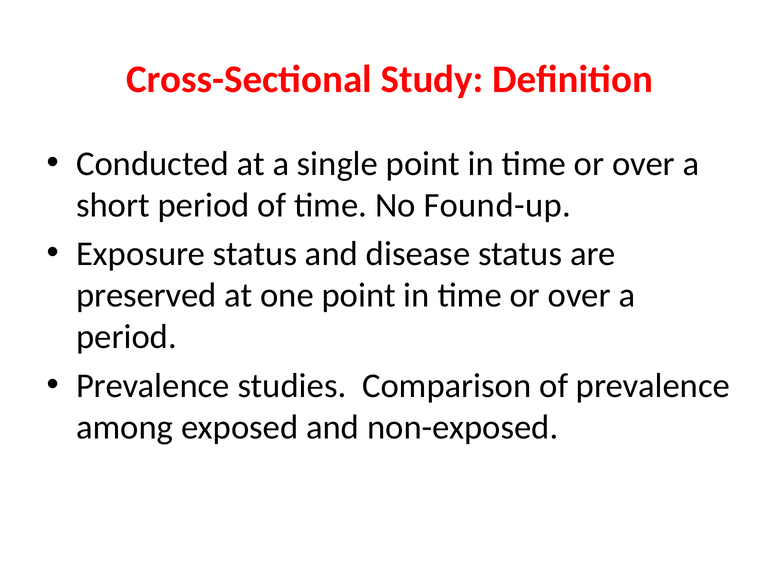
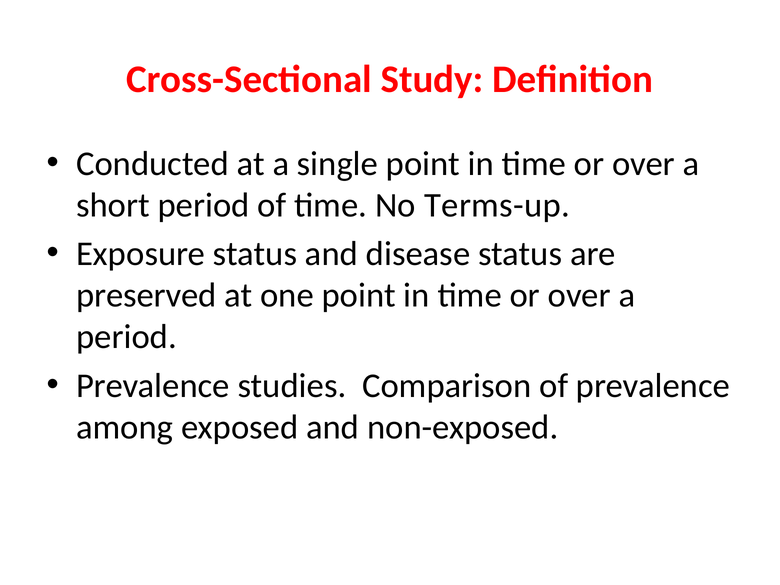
Found-up: Found-up -> Terms-up
